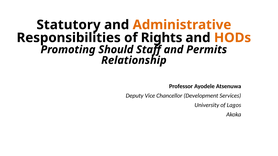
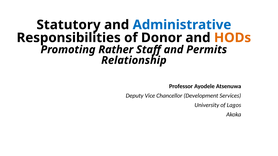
Administrative colour: orange -> blue
Rights: Rights -> Donor
Should: Should -> Rather
